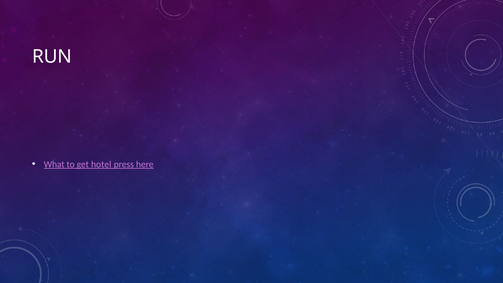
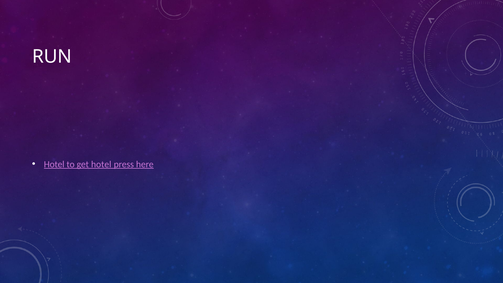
What at (54, 164): What -> Hotel
